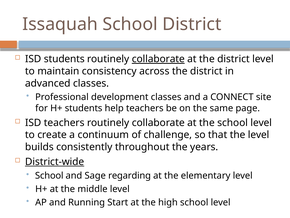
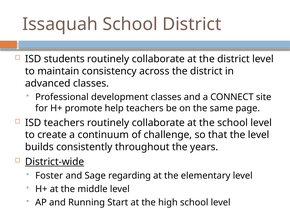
collaborate at (158, 59) underline: present -> none
H+ students: students -> promote
School at (49, 175): School -> Foster
